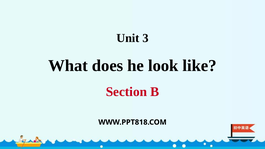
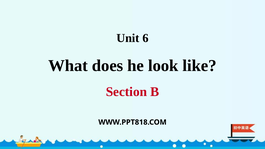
3: 3 -> 6
